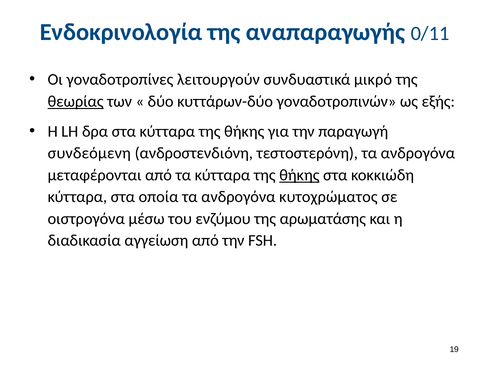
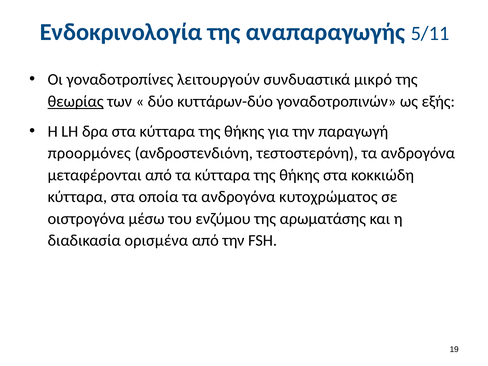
0/11: 0/11 -> 5/11
συνδεόμενη: συνδεόμενη -> προορμόνες
θήκης at (299, 175) underline: present -> none
αγγείωση: αγγείωση -> ορισμένα
